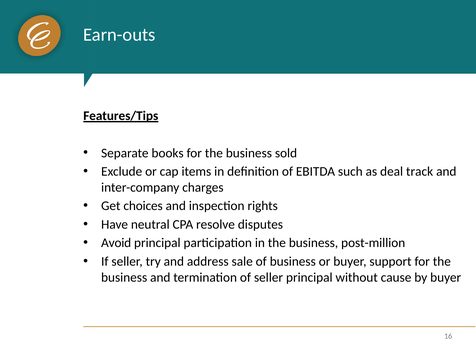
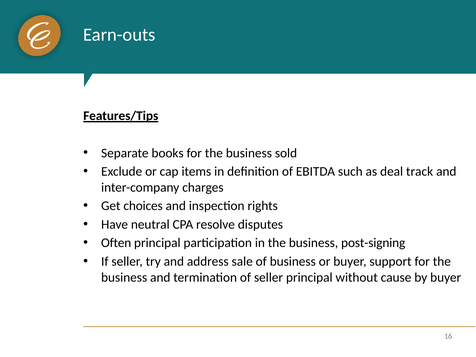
Avoid: Avoid -> Often
post-million: post-million -> post-signing
